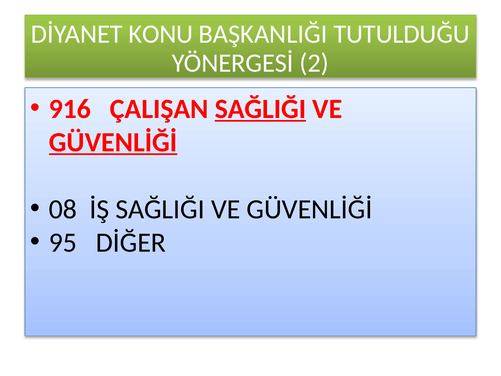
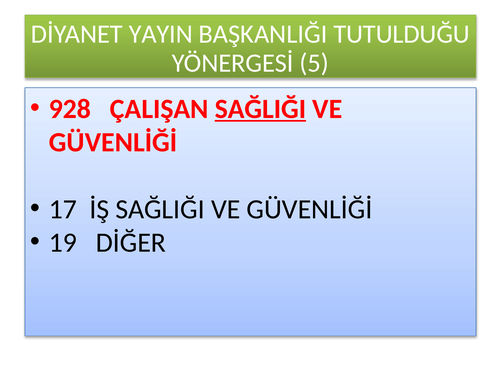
KONU: KONU -> YAYIN
2: 2 -> 5
916: 916 -> 928
GÜVENLİĞİ at (113, 142) underline: present -> none
08: 08 -> 17
95: 95 -> 19
